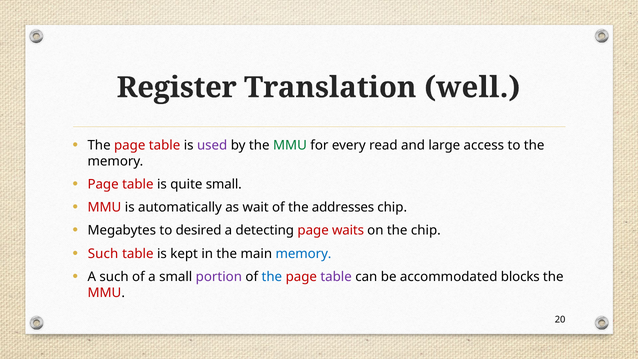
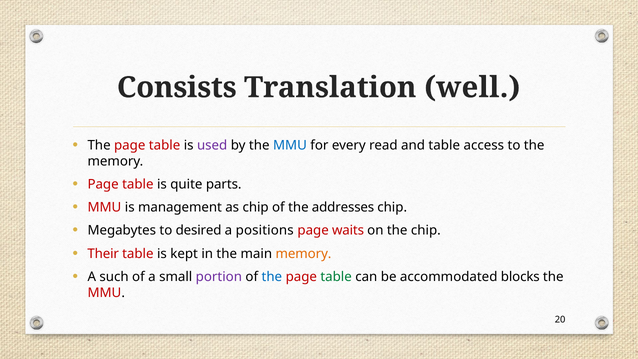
Register: Register -> Consists
MMU at (290, 145) colour: green -> blue
and large: large -> table
quite small: small -> parts
automatically: automatically -> management
as wait: wait -> chip
detecting: detecting -> positions
Such at (103, 254): Such -> Their
memory at (303, 254) colour: blue -> orange
table at (336, 277) colour: purple -> green
